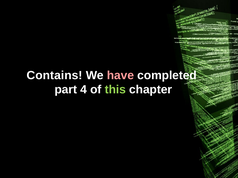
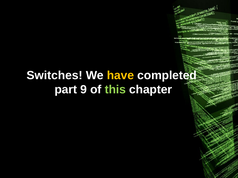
Contains: Contains -> Switches
have colour: pink -> yellow
4: 4 -> 9
